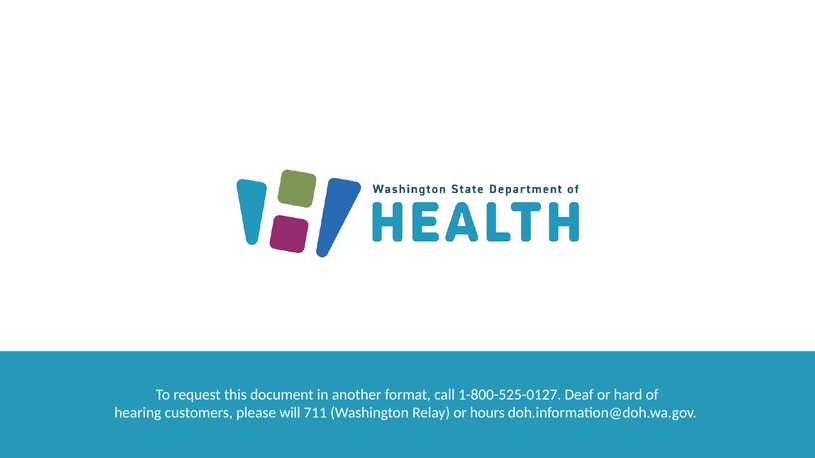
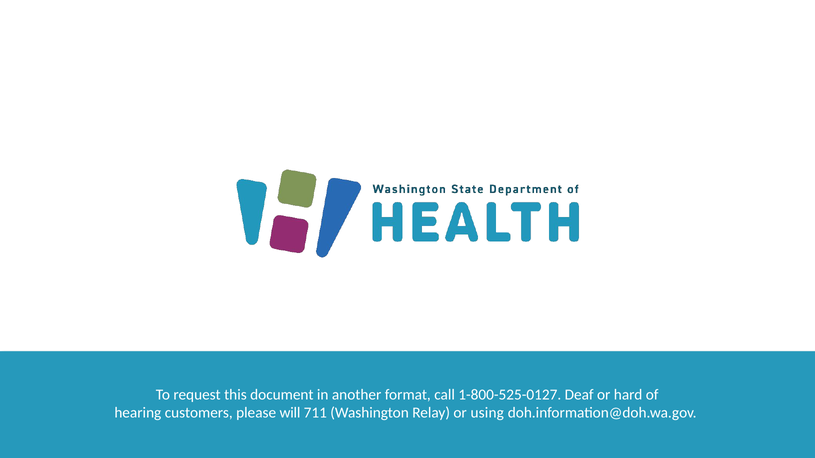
hours: hours -> using
